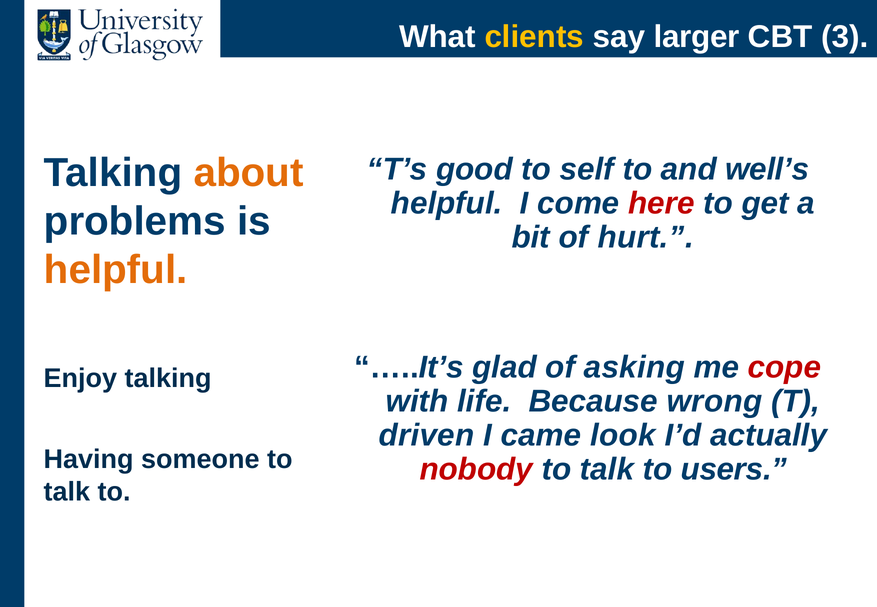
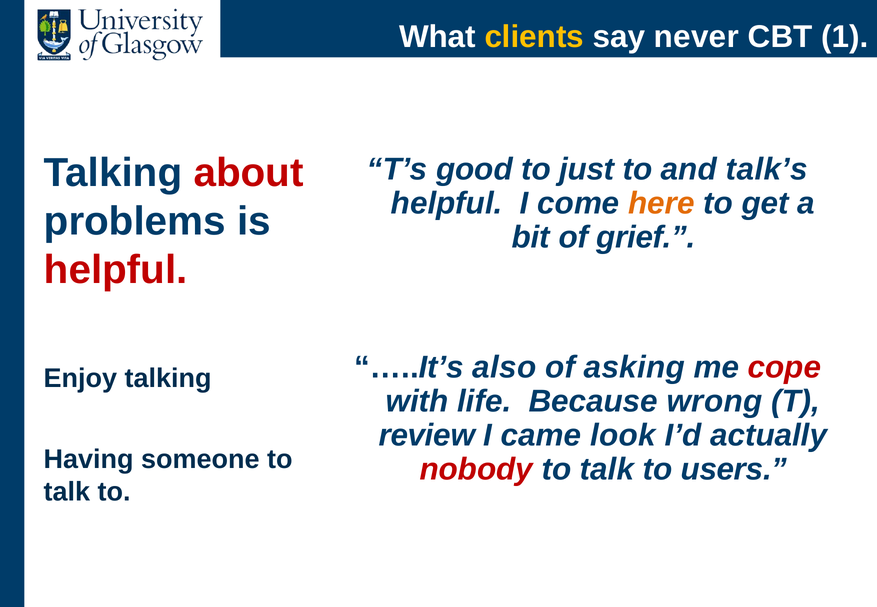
larger: larger -> never
3: 3 -> 1
about colour: orange -> red
self: self -> just
well’s: well’s -> talk’s
here colour: red -> orange
hurt: hurt -> grief
helpful at (116, 270) colour: orange -> red
glad: glad -> also
driven: driven -> review
